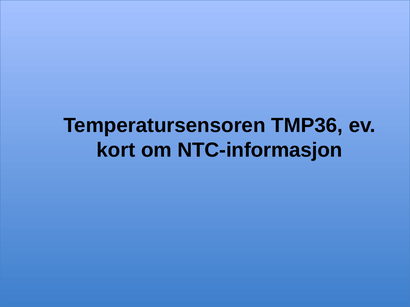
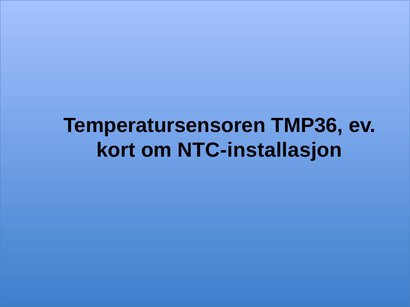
NTC-informasjon: NTC-informasjon -> NTC-installasjon
